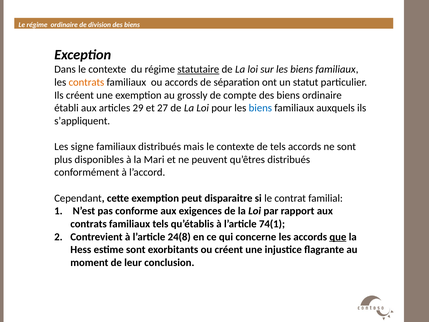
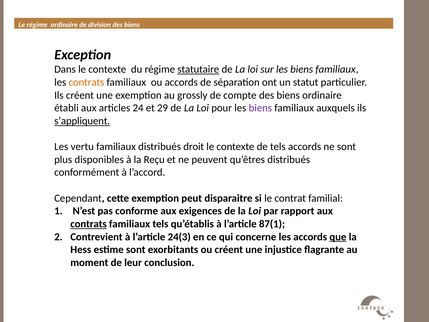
29: 29 -> 24
27: 27 -> 29
biens at (260, 108) colour: blue -> purple
s’appliquent underline: none -> present
signe: signe -> vertu
mais: mais -> droit
Mari: Mari -> Reçu
contrats at (89, 224) underline: none -> present
74(1: 74(1 -> 87(1
24(8: 24(8 -> 24(3
